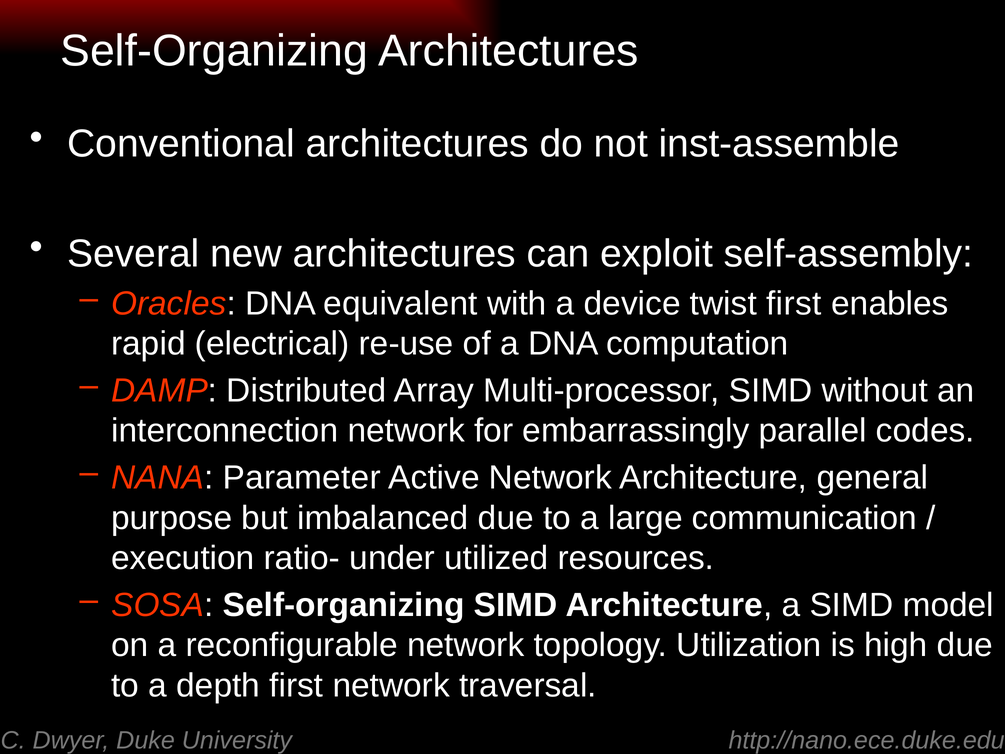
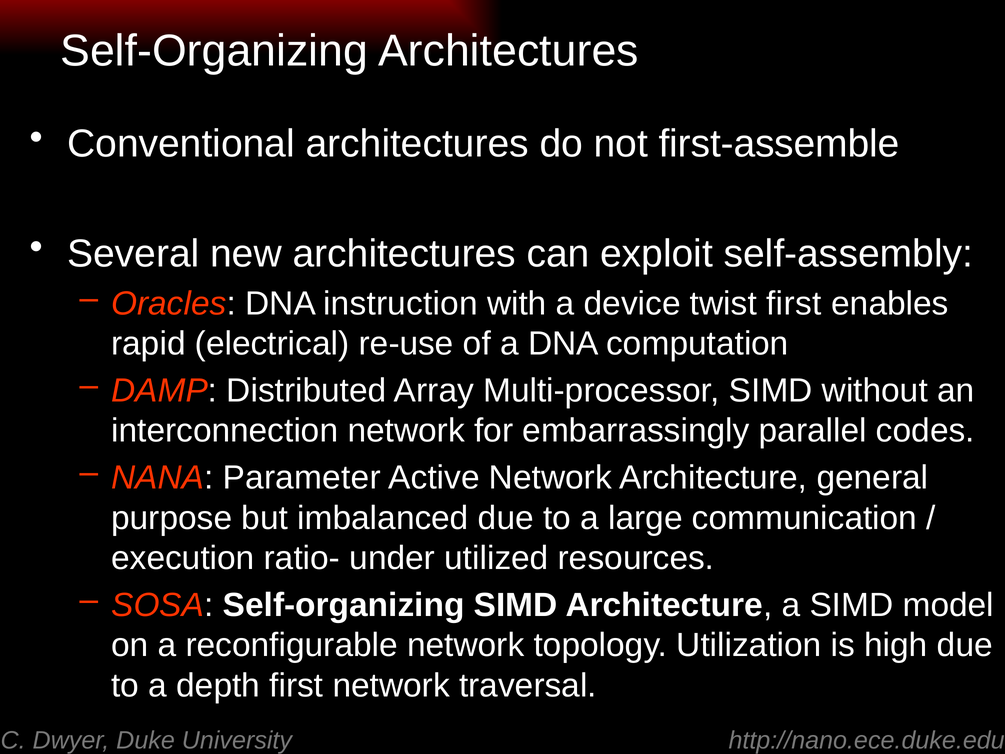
inst-assemble: inst-assemble -> first-assemble
equivalent: equivalent -> instruction
